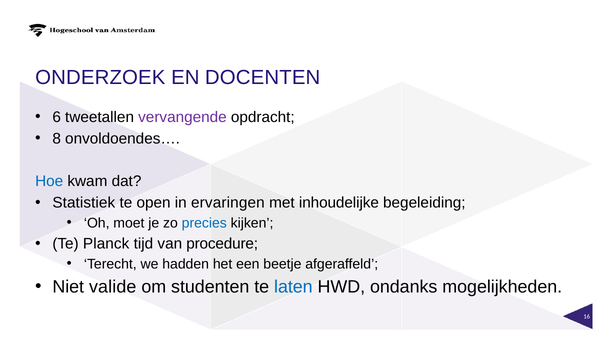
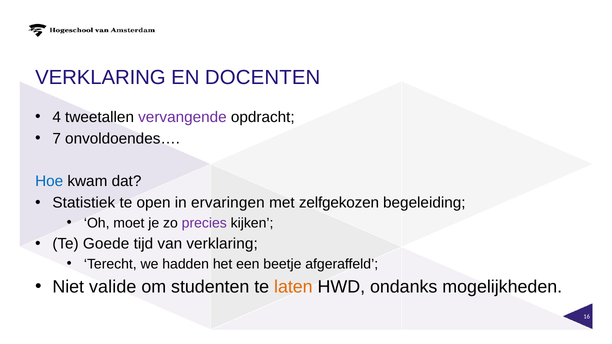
ONDERZOEK at (100, 78): ONDERZOEK -> VERKLARING
6: 6 -> 4
8: 8 -> 7
inhoudelijke: inhoudelijke -> zelfgekozen
precies colour: blue -> purple
Planck: Planck -> Goede
van procedure: procedure -> verklaring
laten colour: blue -> orange
